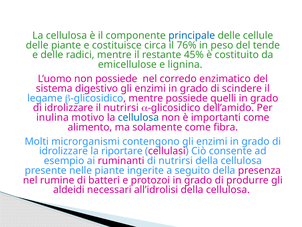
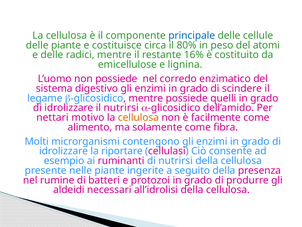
76%: 76% -> 80%
tende: tende -> atomi
45%: 45% -> 16%
inulina: inulina -> nettari
cellulosa at (138, 117) colour: blue -> orange
importanti: importanti -> facilmente
